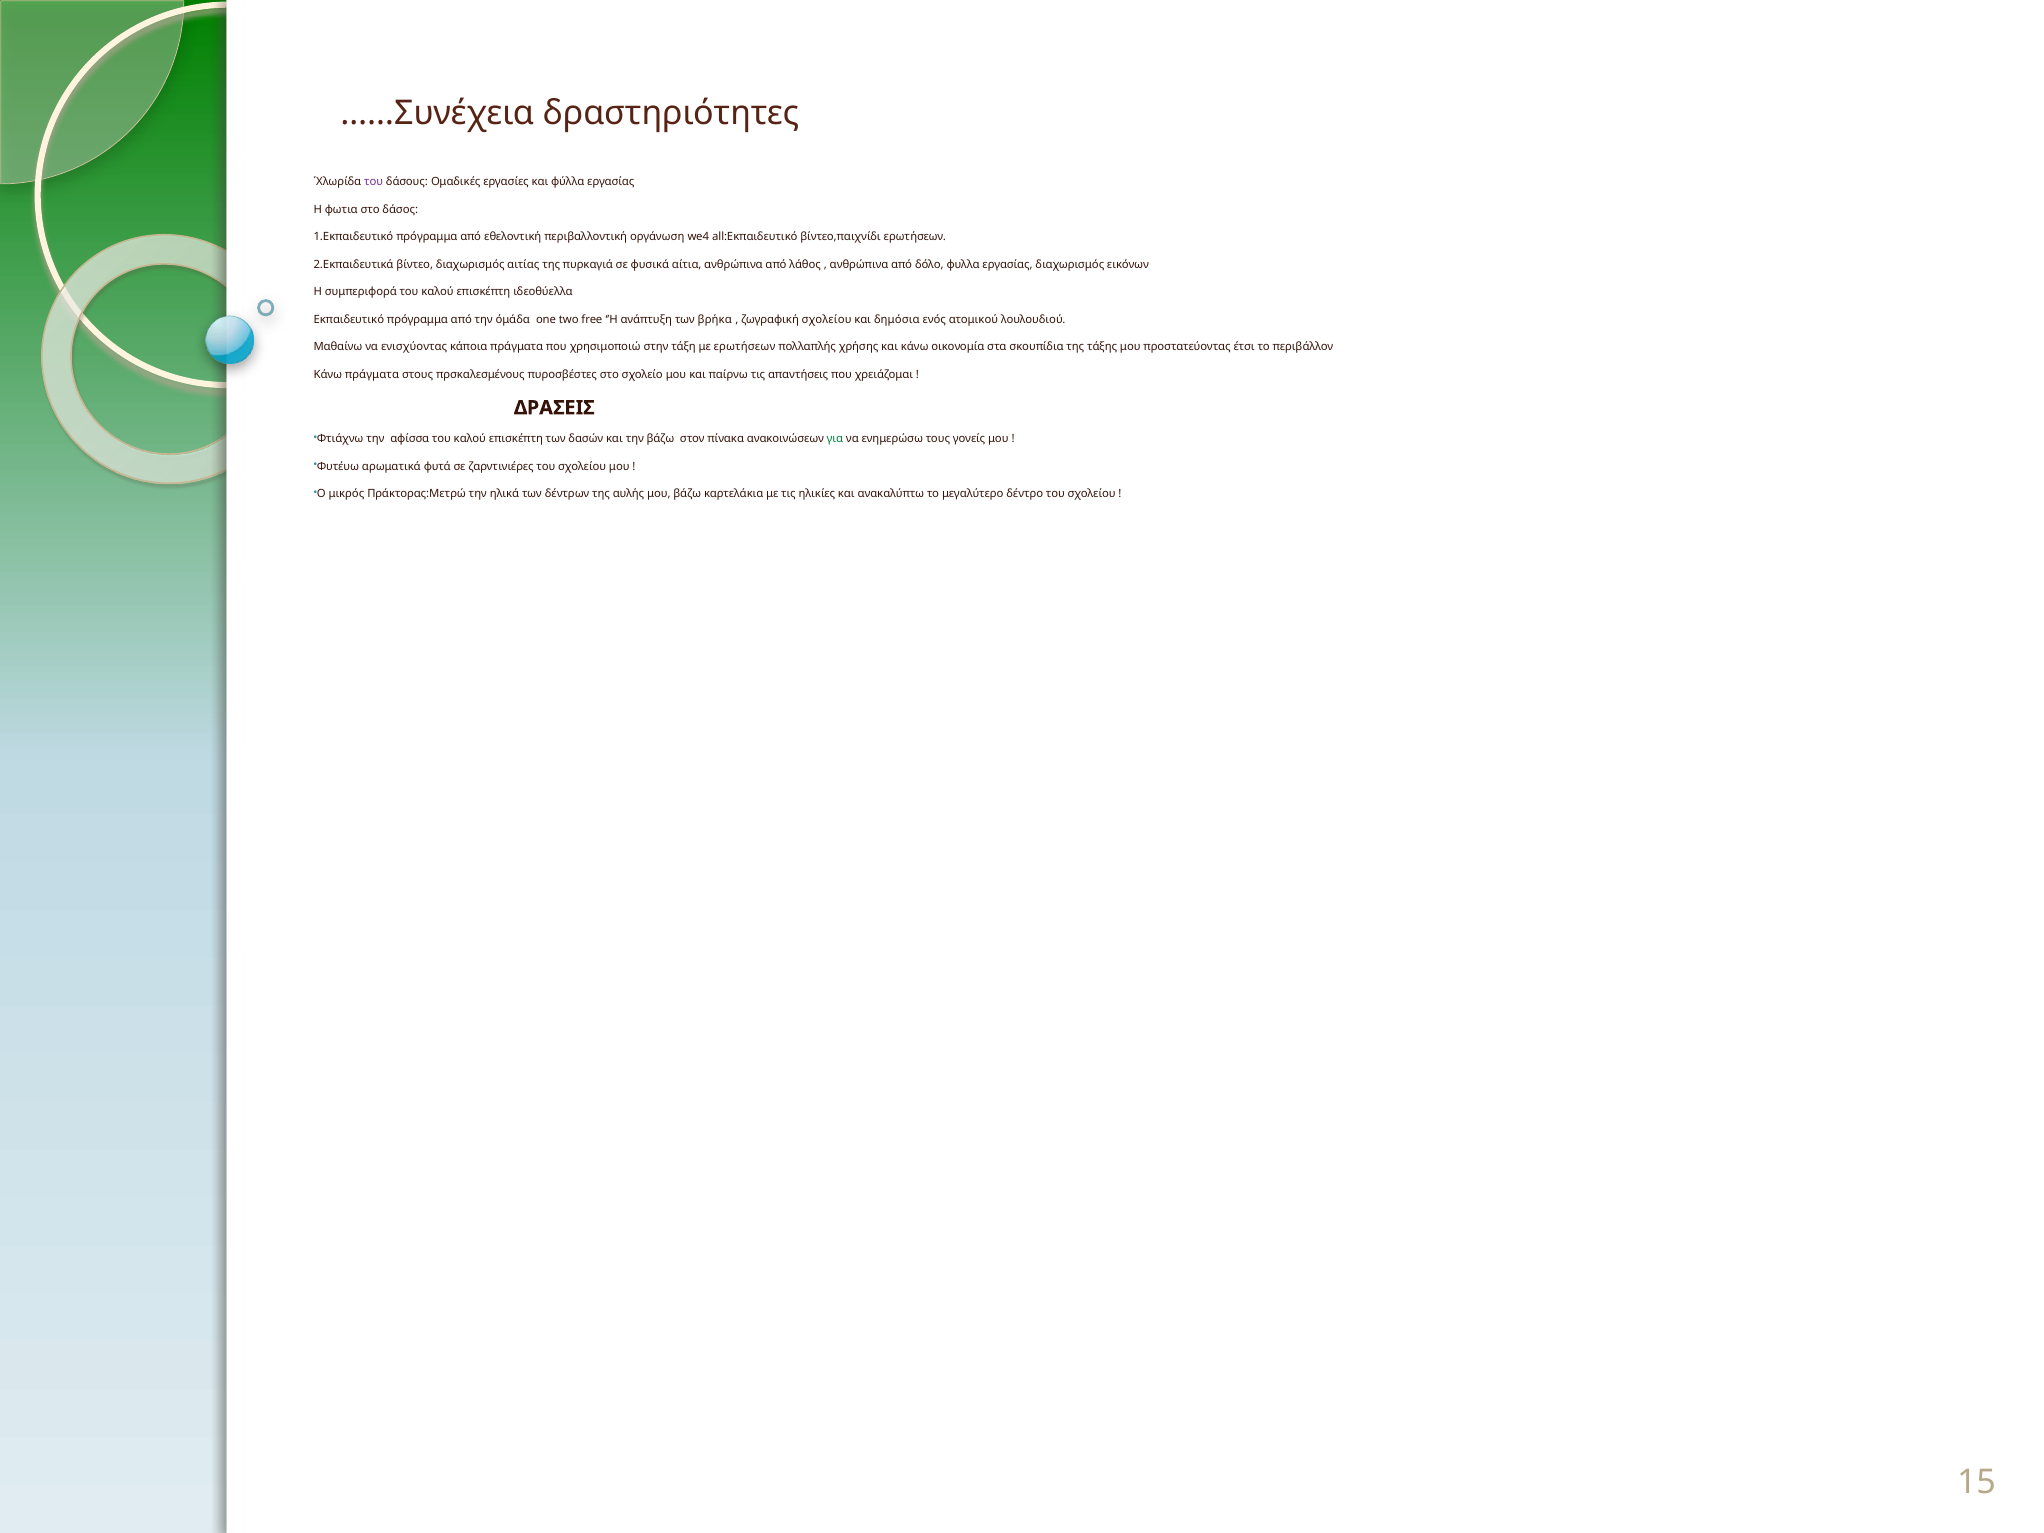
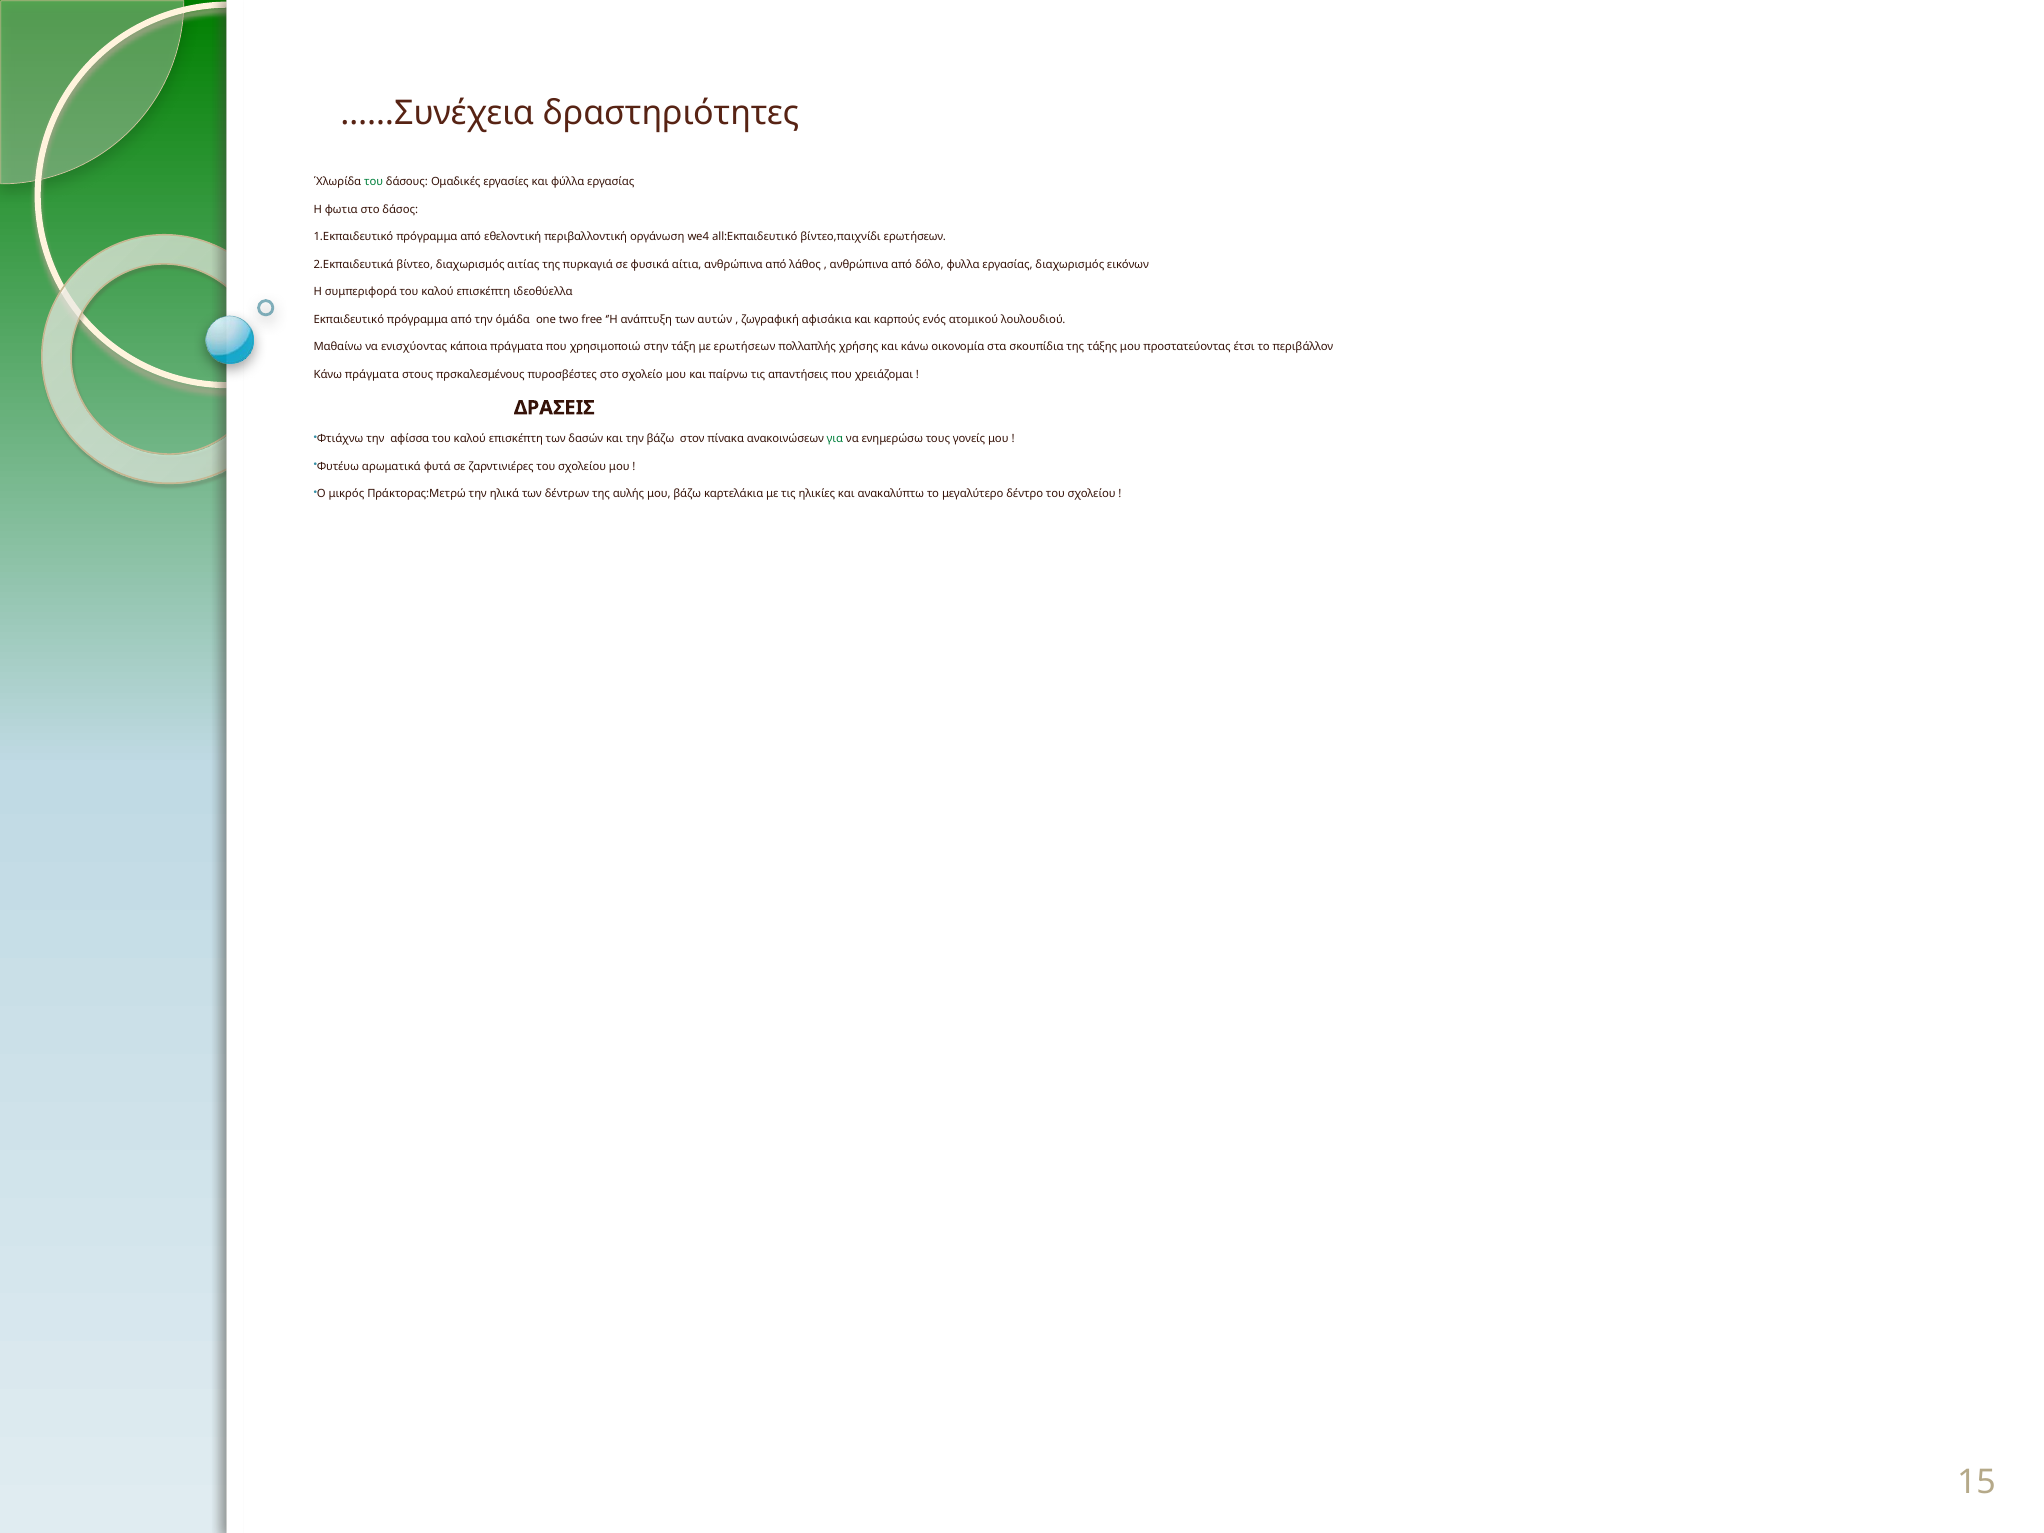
του at (374, 182) colour: purple -> green
βρήκα: βρήκα -> αυτών
ζωγραφική σχολείου: σχολείου -> αφισάκια
δημόσια: δημόσια -> καρπούς
